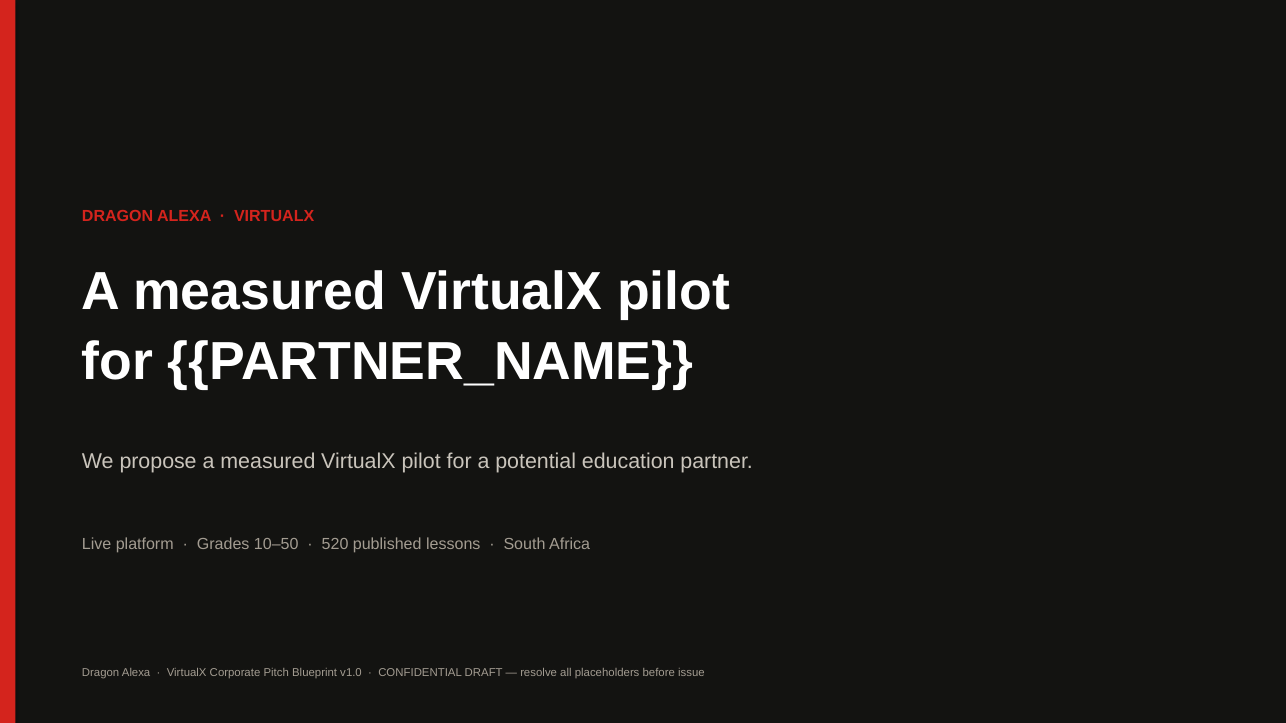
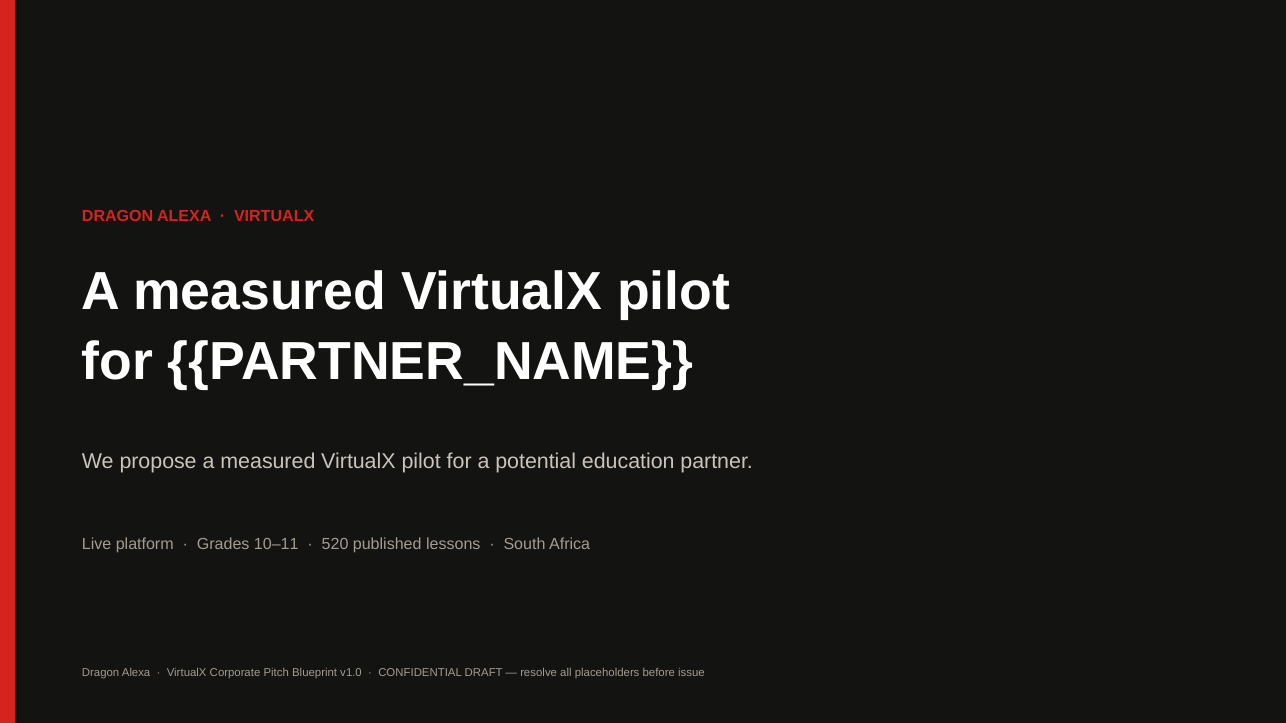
10–50: 10–50 -> 10–11
